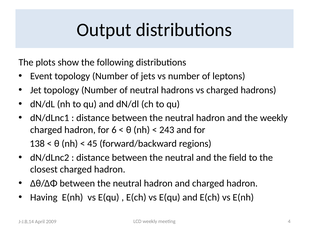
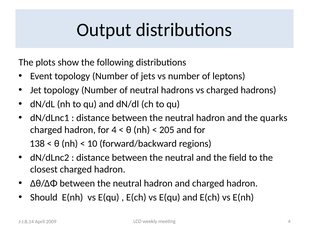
the weekly: weekly -> quarks
for 6: 6 -> 4
243: 243 -> 205
45: 45 -> 10
Having: Having -> Should
